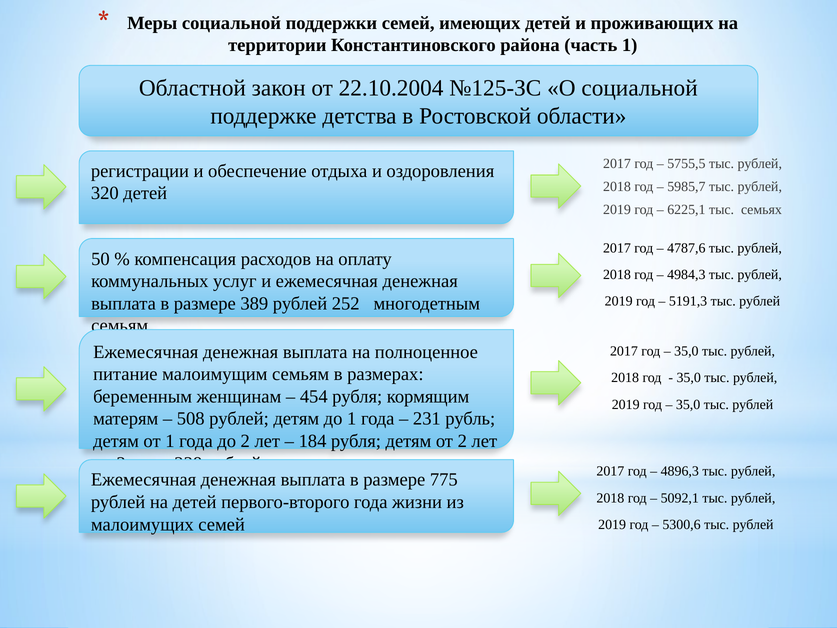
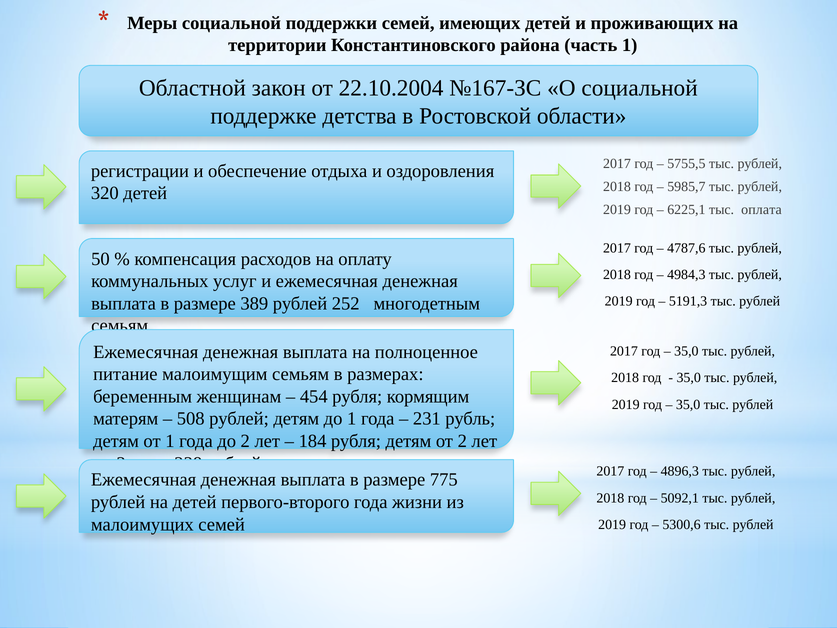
№125-ЗС: №125-ЗС -> №167-ЗС
семьях: семьях -> оплата
